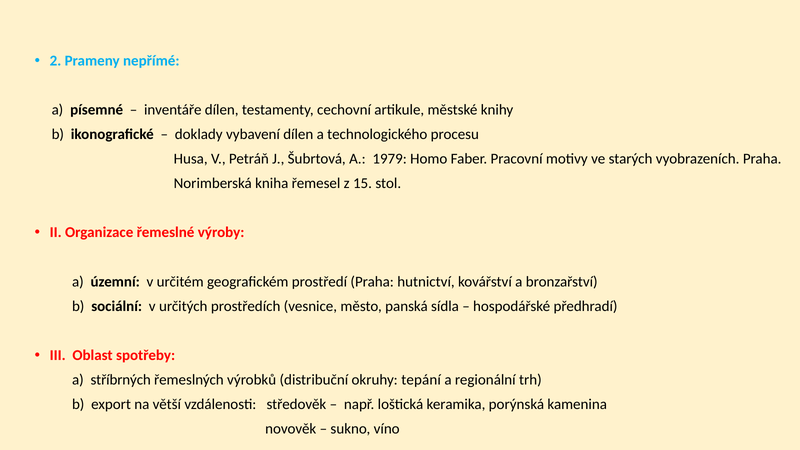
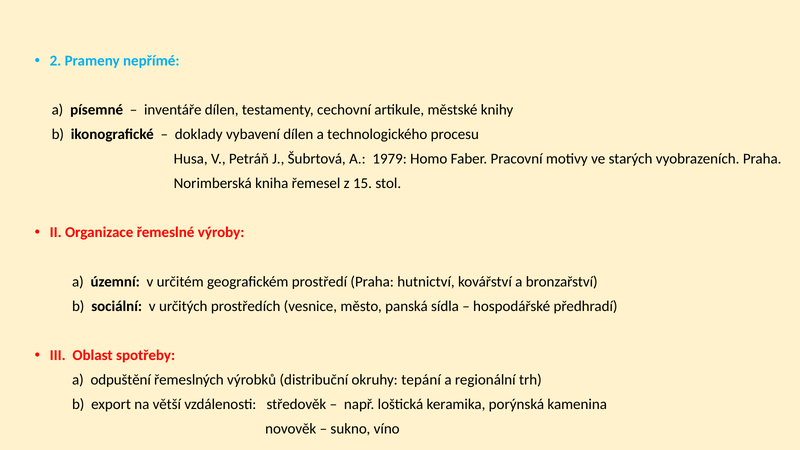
stříbrných: stříbrných -> odpuštění
